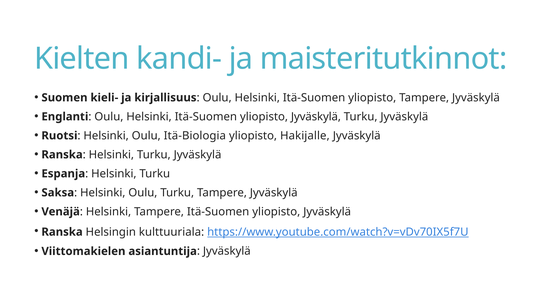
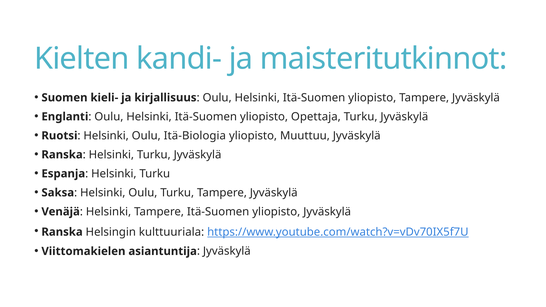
Helsinki Itä-Suomen yliopisto Jyväskylä: Jyväskylä -> Opettaja
Hakijalle: Hakijalle -> Muuttuu
